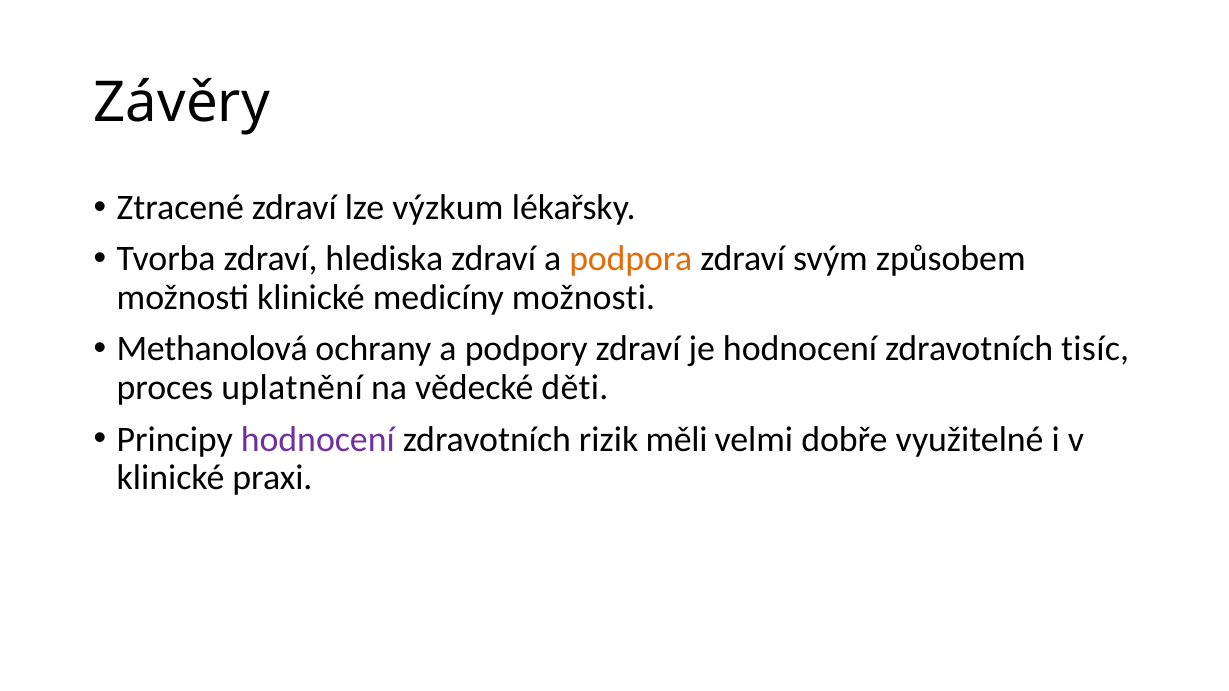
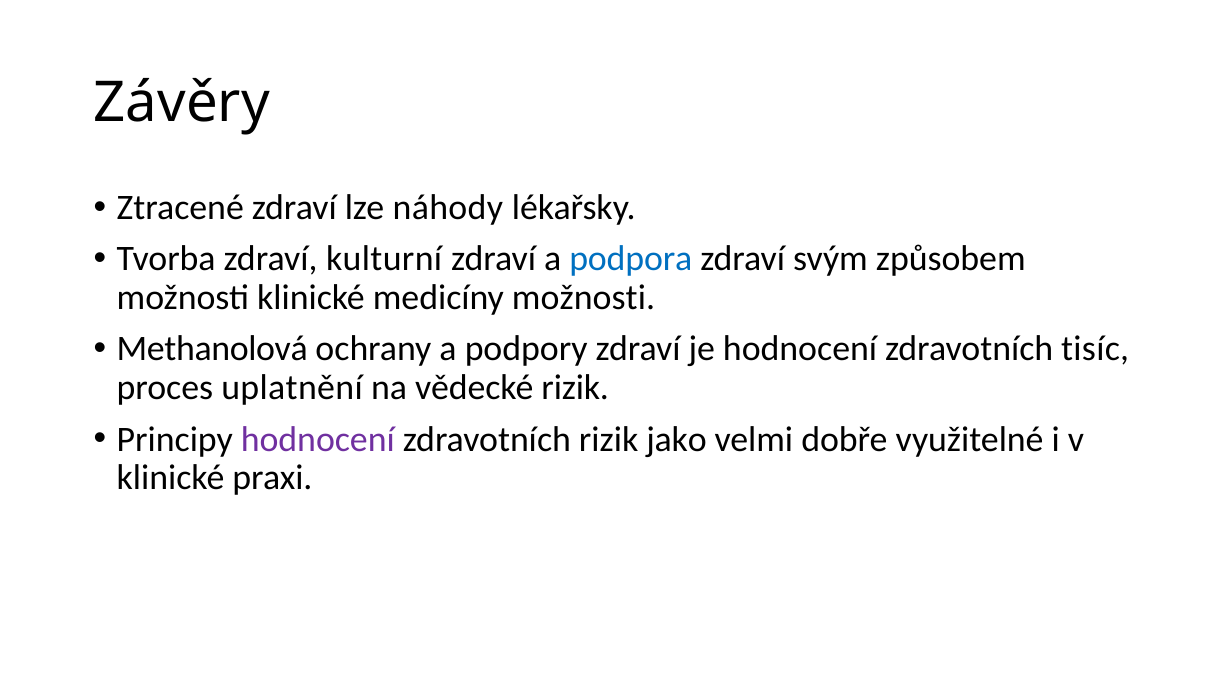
výzkum: výzkum -> náhody
hlediska: hlediska -> kulturní
podpora colour: orange -> blue
vědecké děti: děti -> rizik
měli: měli -> jako
